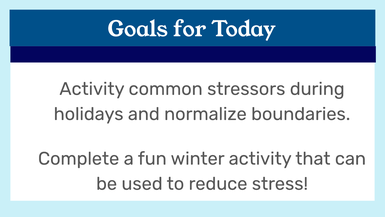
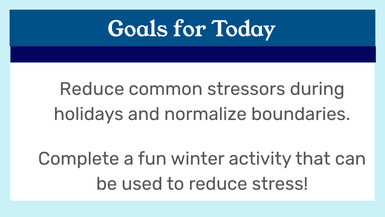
Activity at (92, 89): Activity -> Reduce
